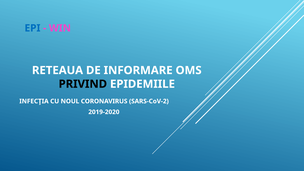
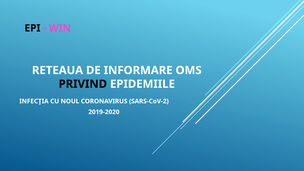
EPI colour: blue -> black
